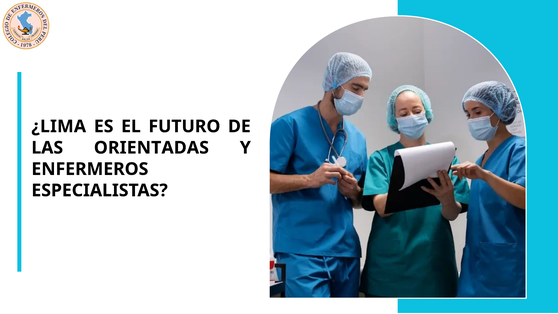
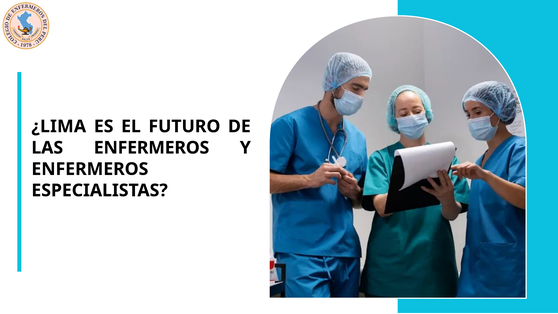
LAS ORIENTADAS: ORIENTADAS -> ENFERMEROS
